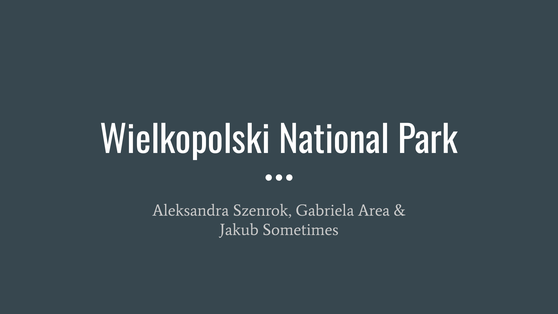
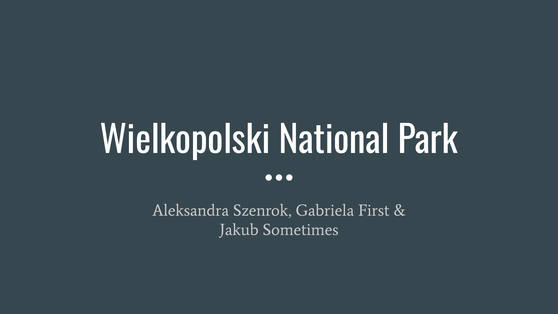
Area: Area -> First
